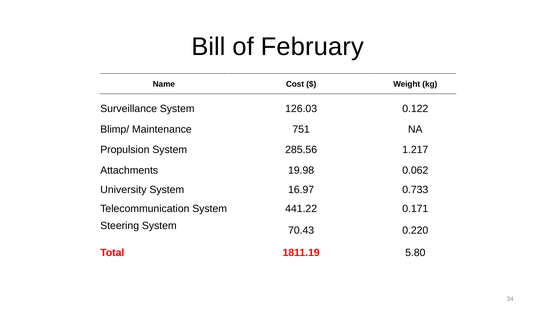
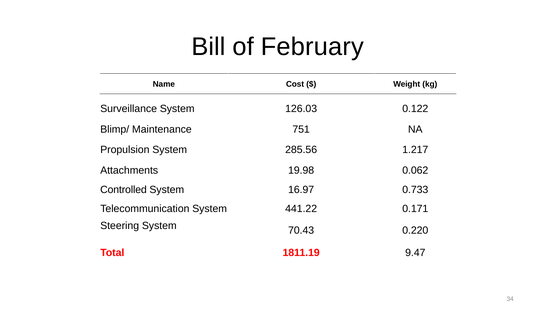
University: University -> Controlled
5.80: 5.80 -> 9.47
